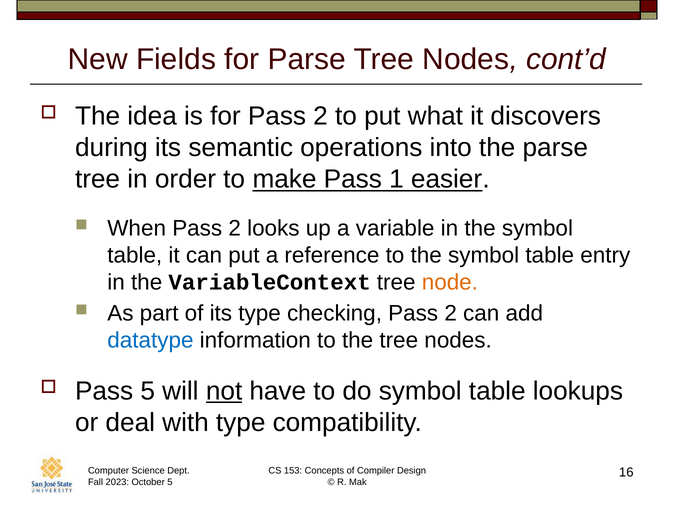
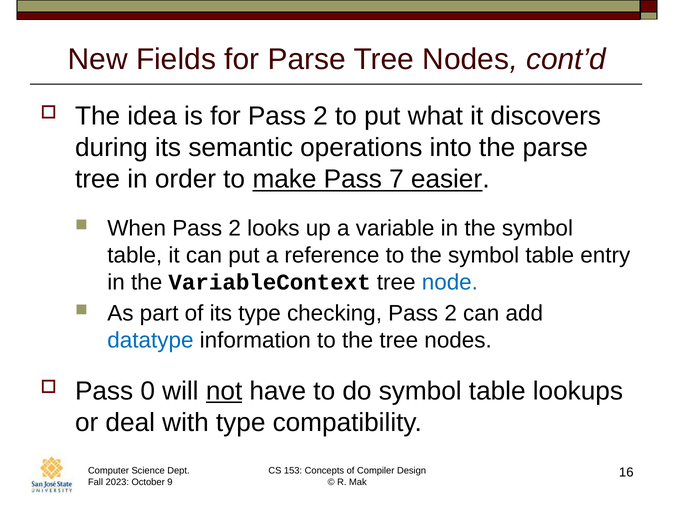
1: 1 -> 7
node colour: orange -> blue
Pass 5: 5 -> 0
5 at (170, 483): 5 -> 9
